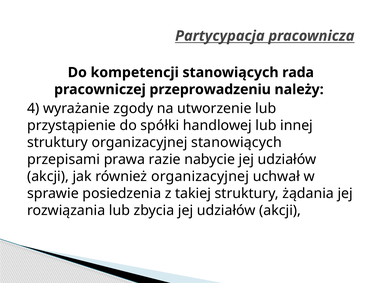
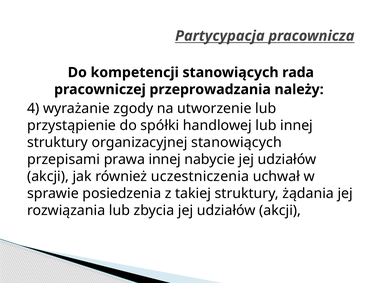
przeprowadzeniu: przeprowadzeniu -> przeprowadzania
prawa razie: razie -> innej
również organizacyjnej: organizacyjnej -> uczestniczenia
